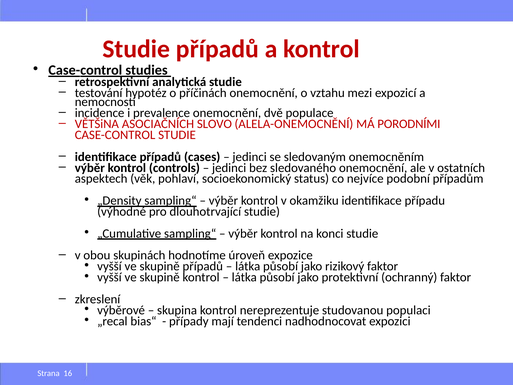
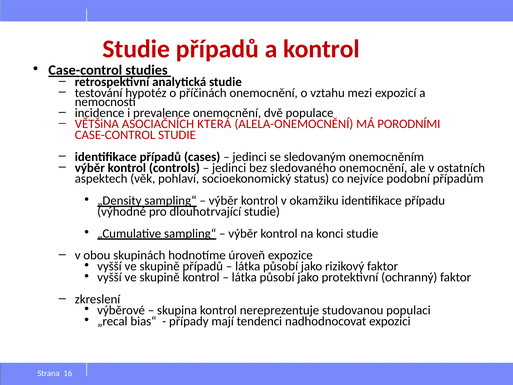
SLOVO: SLOVO -> KTERÁ
